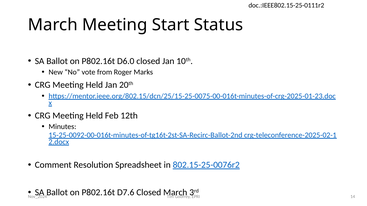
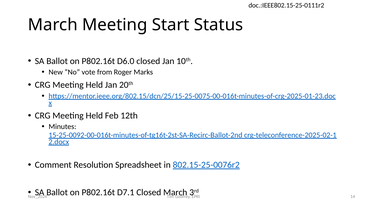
D7.6: D7.6 -> D7.1
